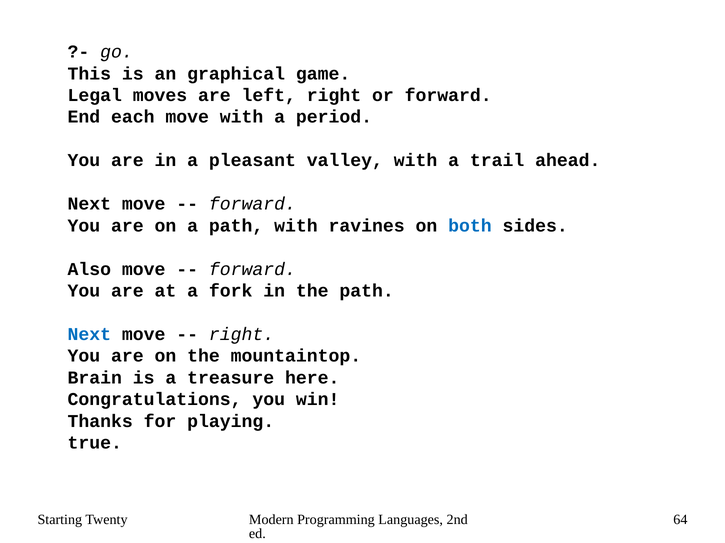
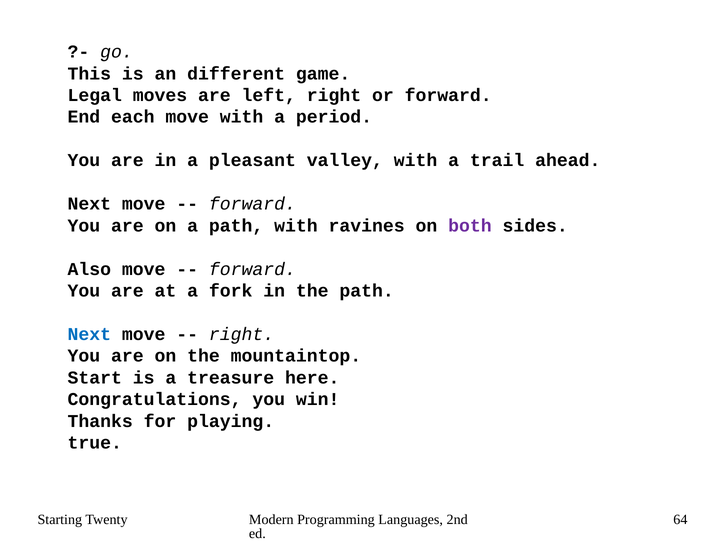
graphical: graphical -> different
both colour: blue -> purple
Brain: Brain -> Start
